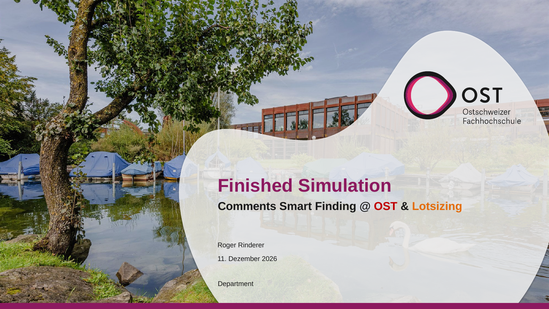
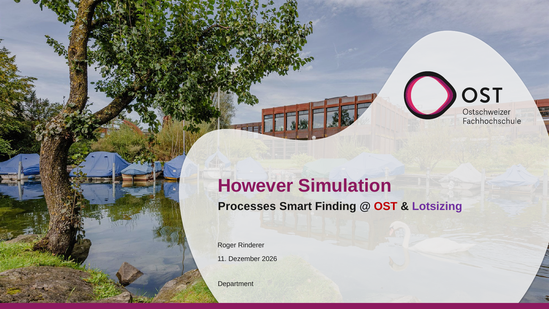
Finished: Finished -> However
Comments: Comments -> Processes
Lotsizing colour: orange -> purple
